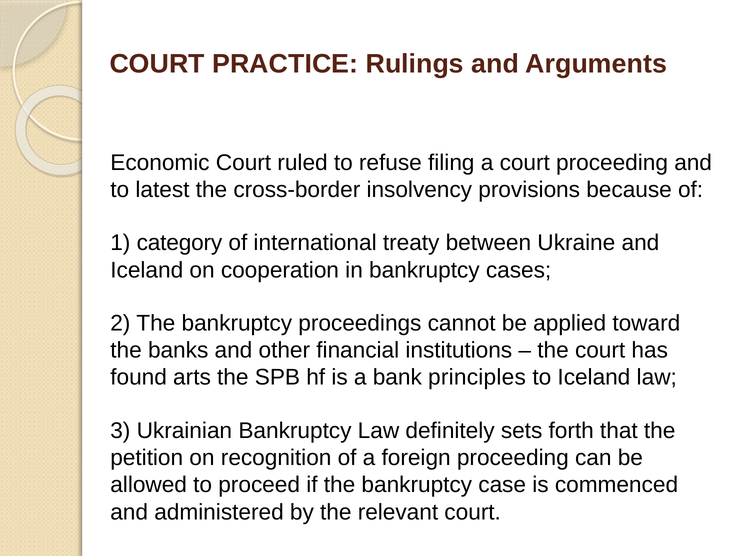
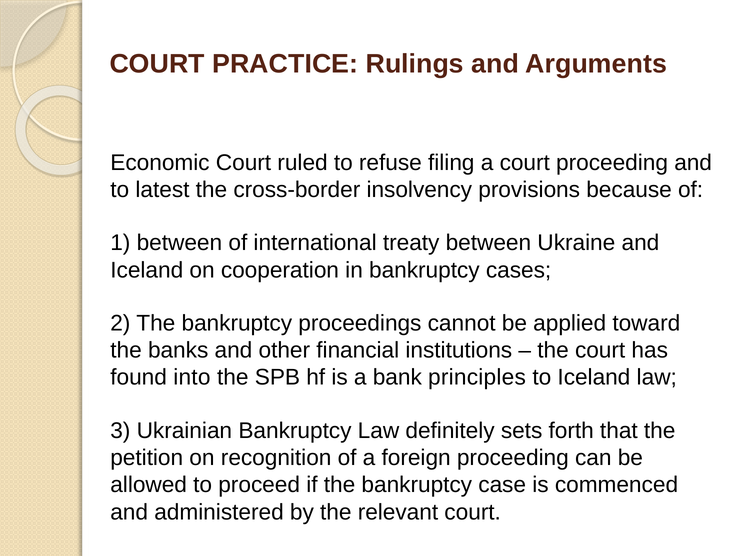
1 category: category -> between
arts: arts -> into
